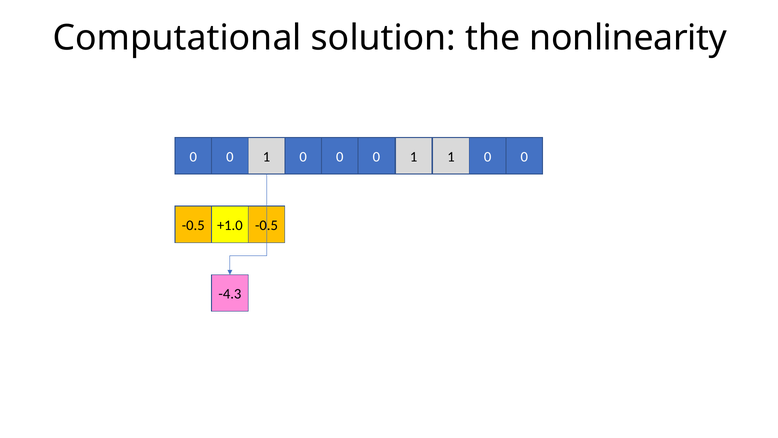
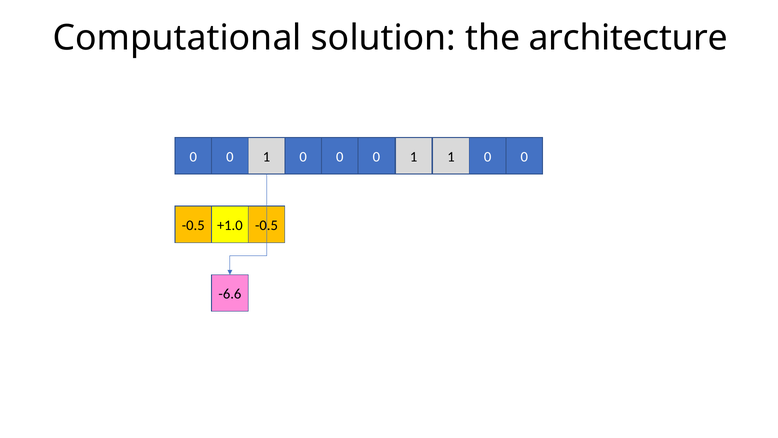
nonlinearity: nonlinearity -> architecture
-4.3: -4.3 -> -6.6
